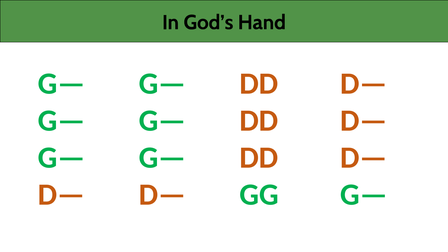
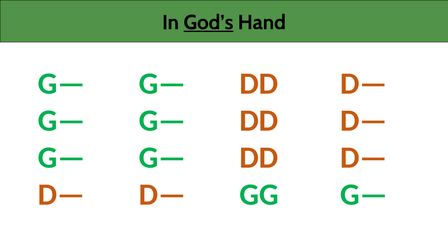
God’s underline: none -> present
